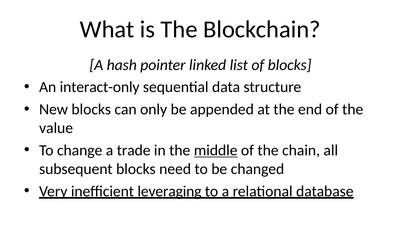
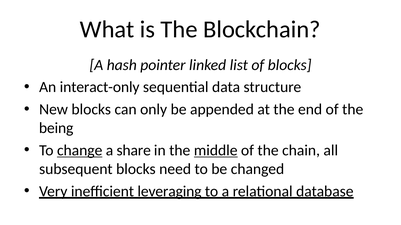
value: value -> being
change underline: none -> present
trade: trade -> share
